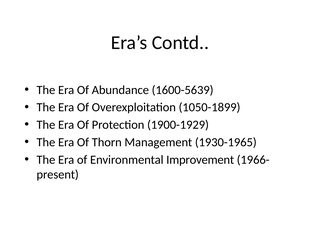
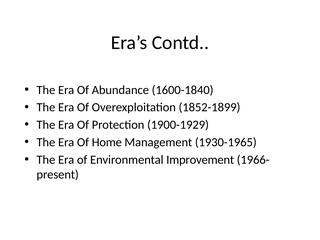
1600-5639: 1600-5639 -> 1600-1840
1050-1899: 1050-1899 -> 1852-1899
Thorn: Thorn -> Home
